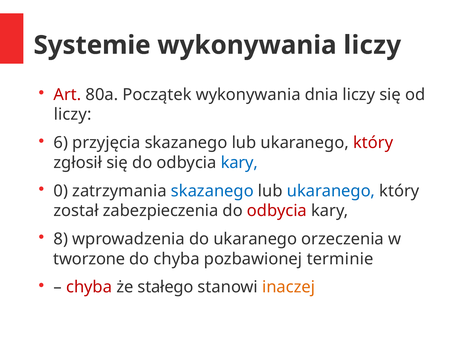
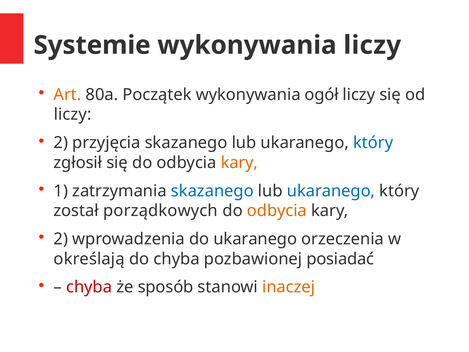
Art colour: red -> orange
dnia: dnia -> ogół
6 at (61, 143): 6 -> 2
który at (373, 143) colour: red -> blue
kary at (239, 162) colour: blue -> orange
0: 0 -> 1
zabezpieczenia: zabezpieczenia -> porządkowych
odbycia at (277, 211) colour: red -> orange
8 at (61, 239): 8 -> 2
tworzone: tworzone -> określają
terminie: terminie -> posiadać
stałego: stałego -> sposób
